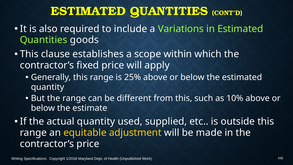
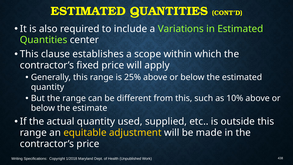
goods: goods -> center
